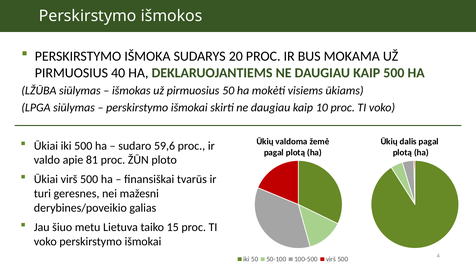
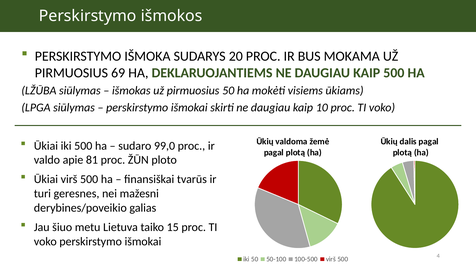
40: 40 -> 69
59,6: 59,6 -> 99,0
